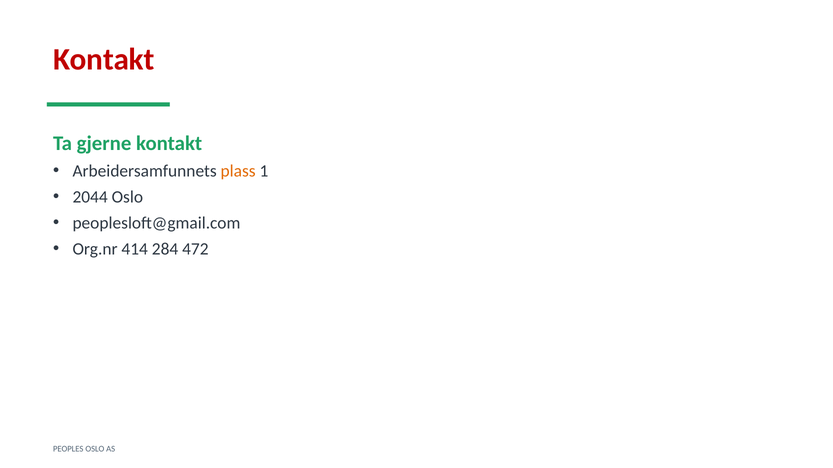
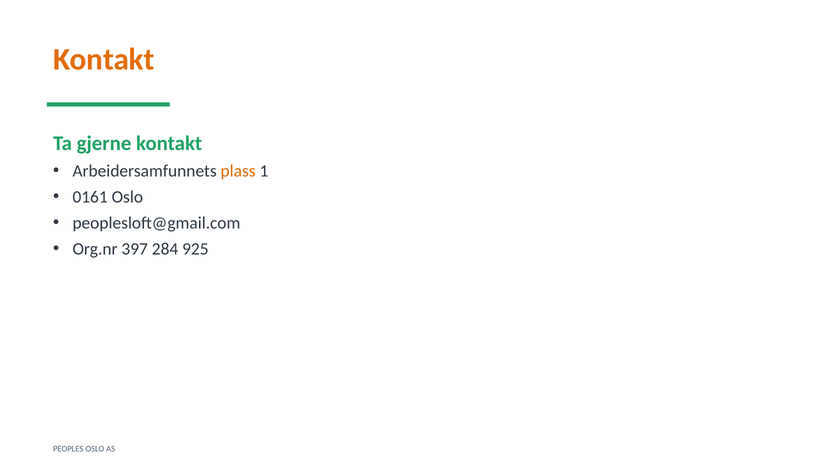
Kontakt at (104, 59) colour: red -> orange
2044: 2044 -> 0161
414: 414 -> 397
472: 472 -> 925
